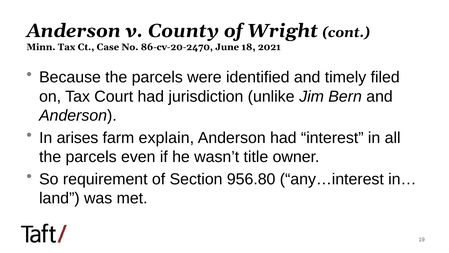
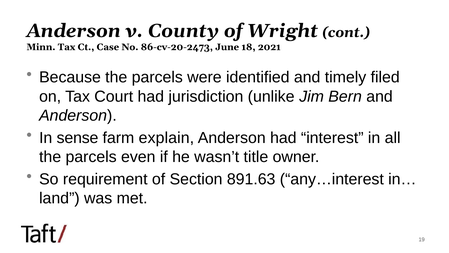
86-cv-20-2470: 86-cv-20-2470 -> 86-cv-20-2473
arises: arises -> sense
956.80: 956.80 -> 891.63
